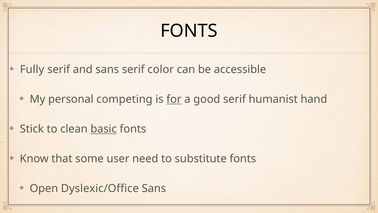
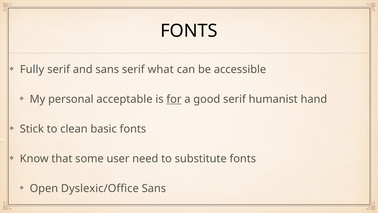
color: color -> what
competing: competing -> acceptable
basic underline: present -> none
